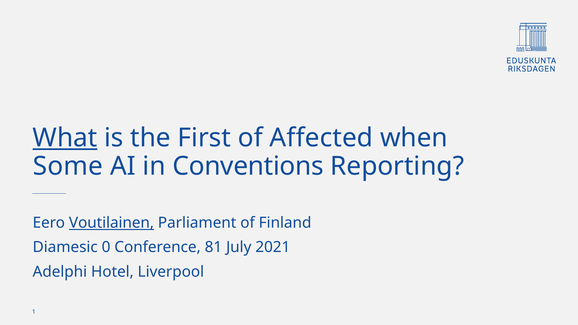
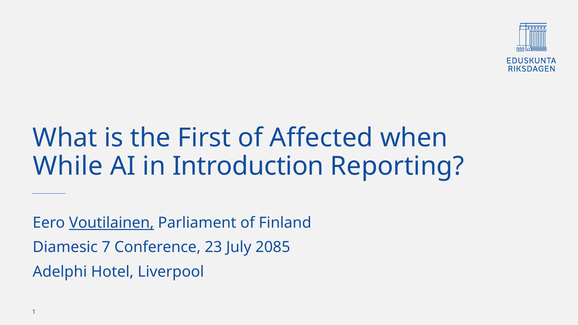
What underline: present -> none
Some: Some -> While
Conventions: Conventions -> Introduction
0: 0 -> 7
81: 81 -> 23
2021: 2021 -> 2085
